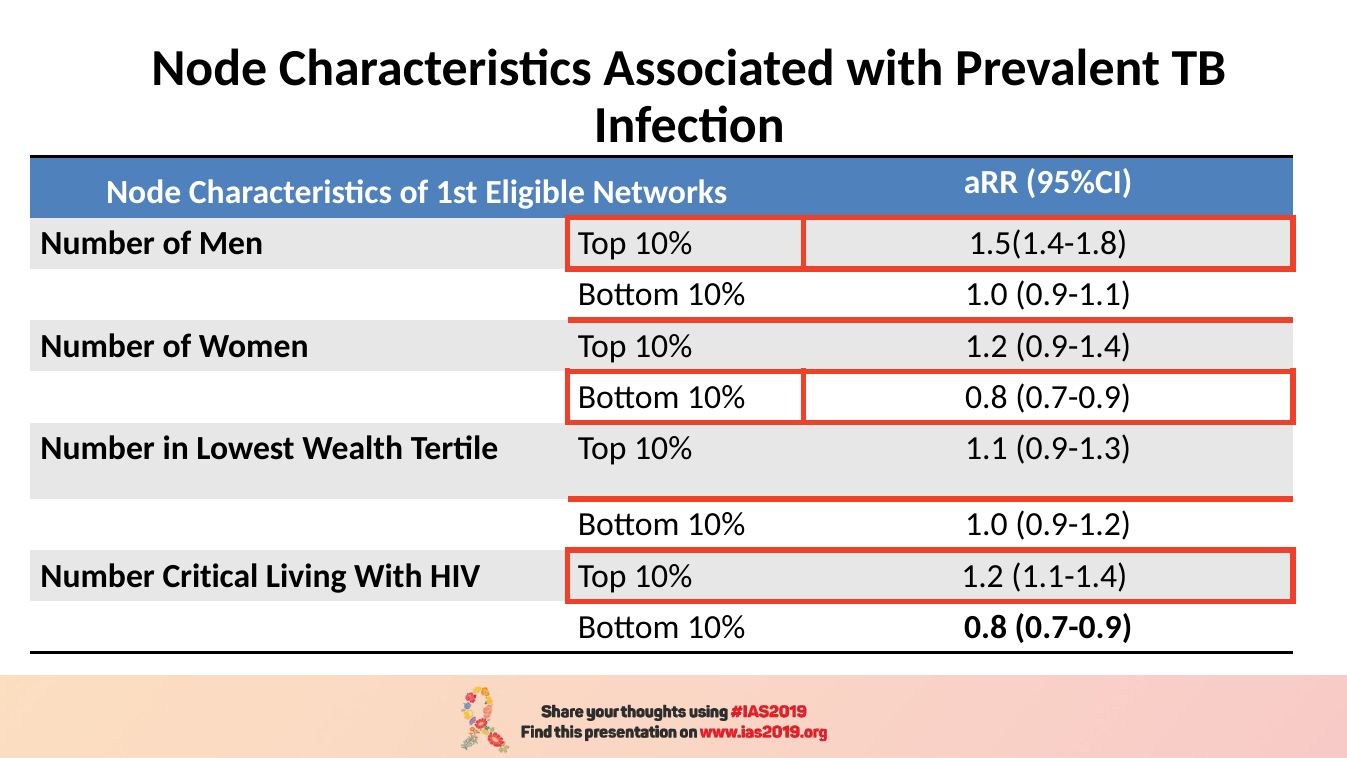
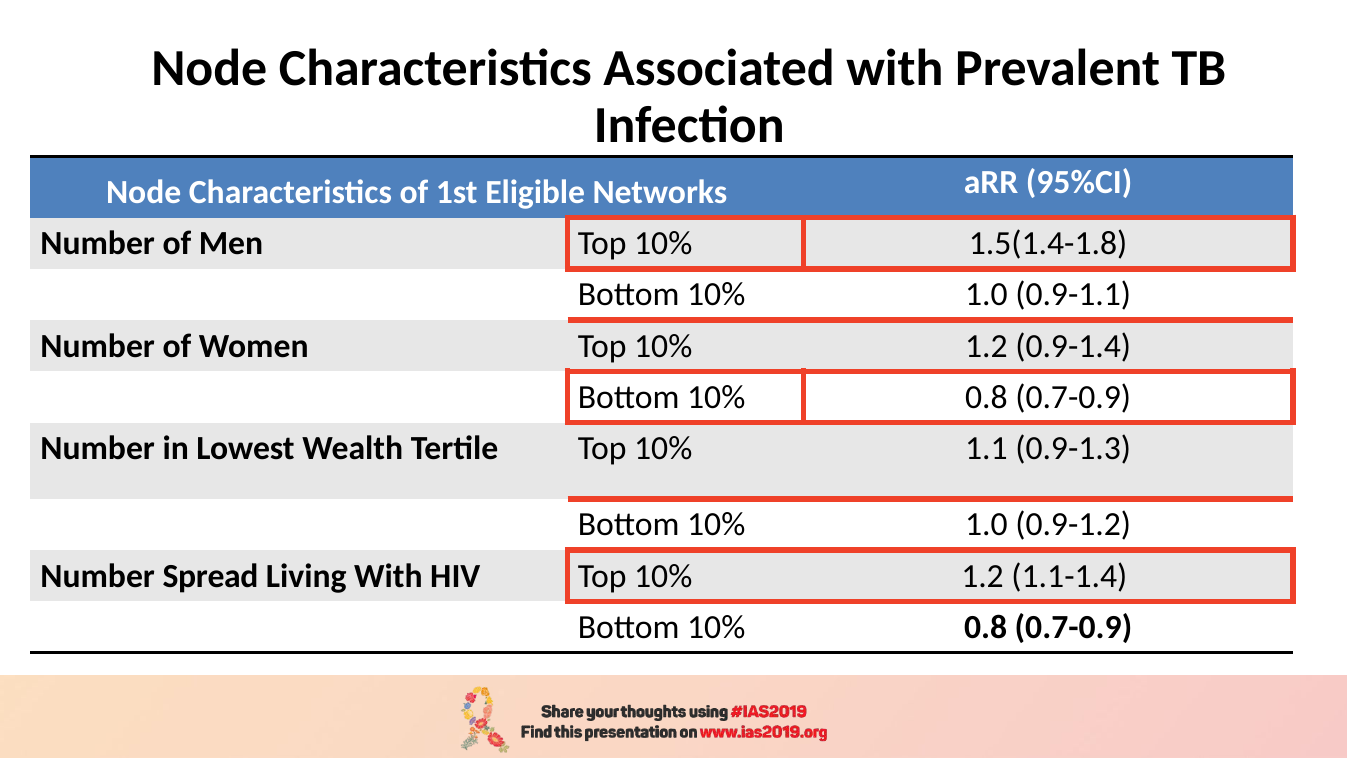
Critical: Critical -> Spread
